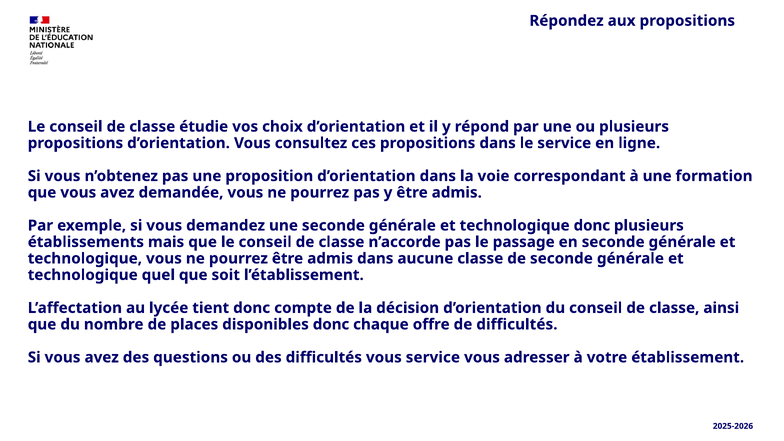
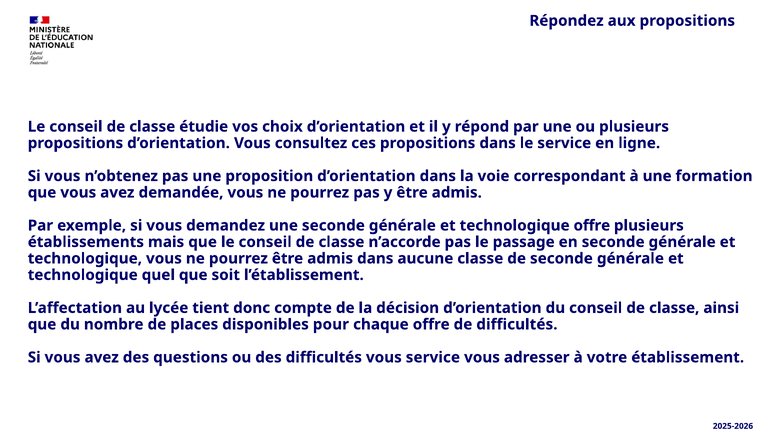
technologique donc: donc -> offre
disponibles donc: donc -> pour
